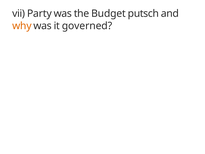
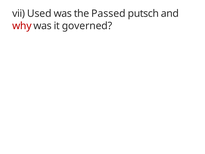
Party: Party -> Used
Budget: Budget -> Passed
why colour: orange -> red
